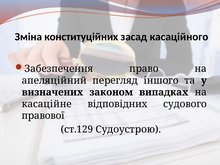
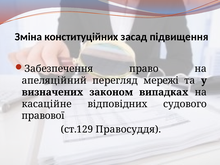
касаційного: касаційного -> підвищення
іншого: іншого -> мережі
Судоустрою: Судоустрою -> Правосуддя
